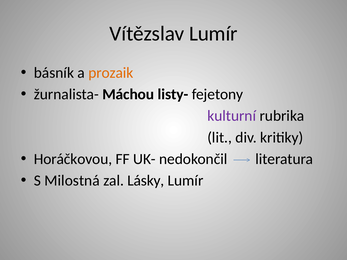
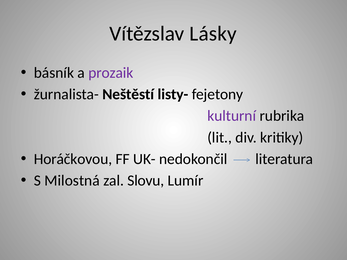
Vítězslav Lumír: Lumír -> Lásky
prozaik colour: orange -> purple
Máchou: Máchou -> Neštěstí
Lásky: Lásky -> Slovu
